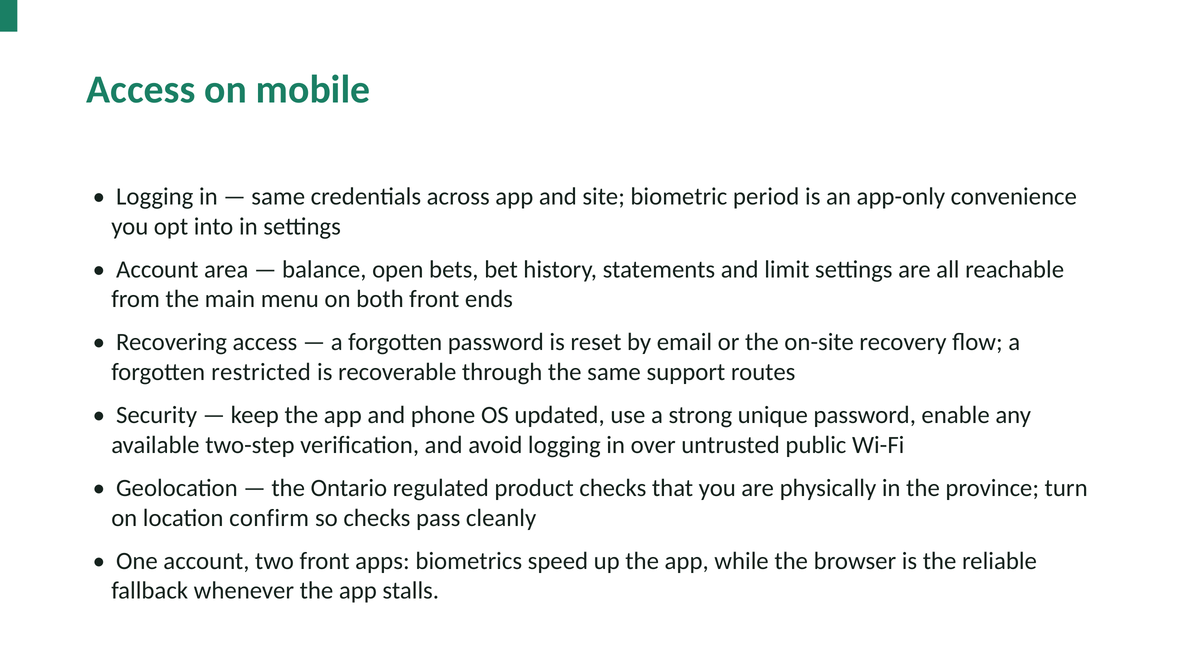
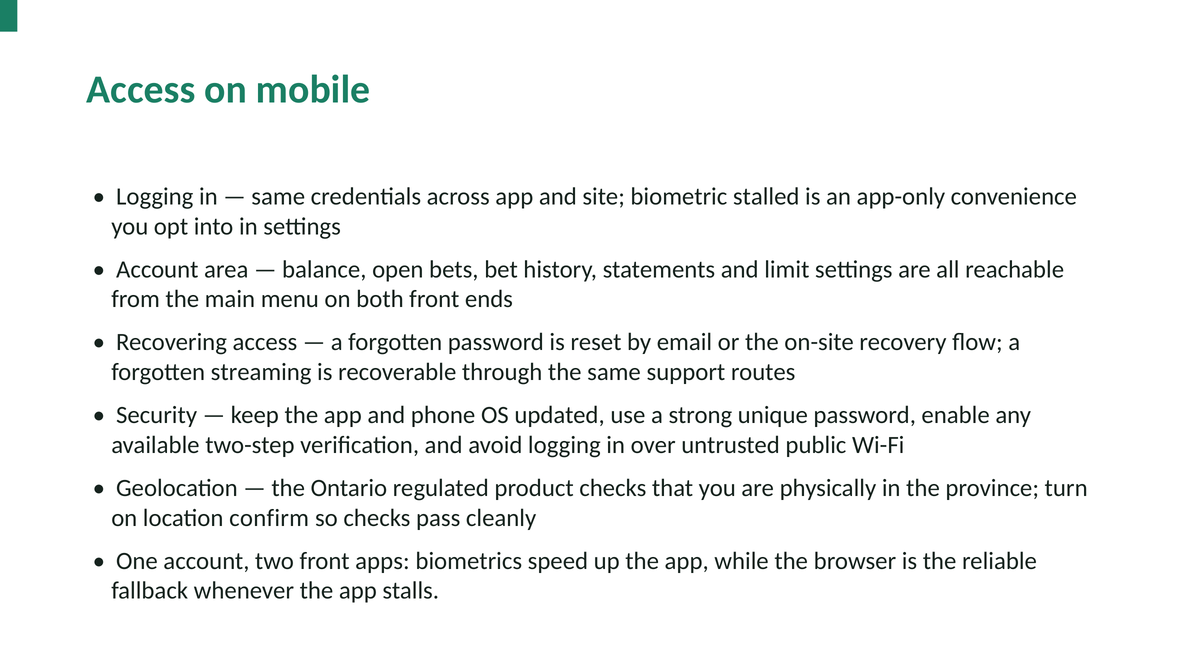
period: period -> stalled
restricted: restricted -> streaming
